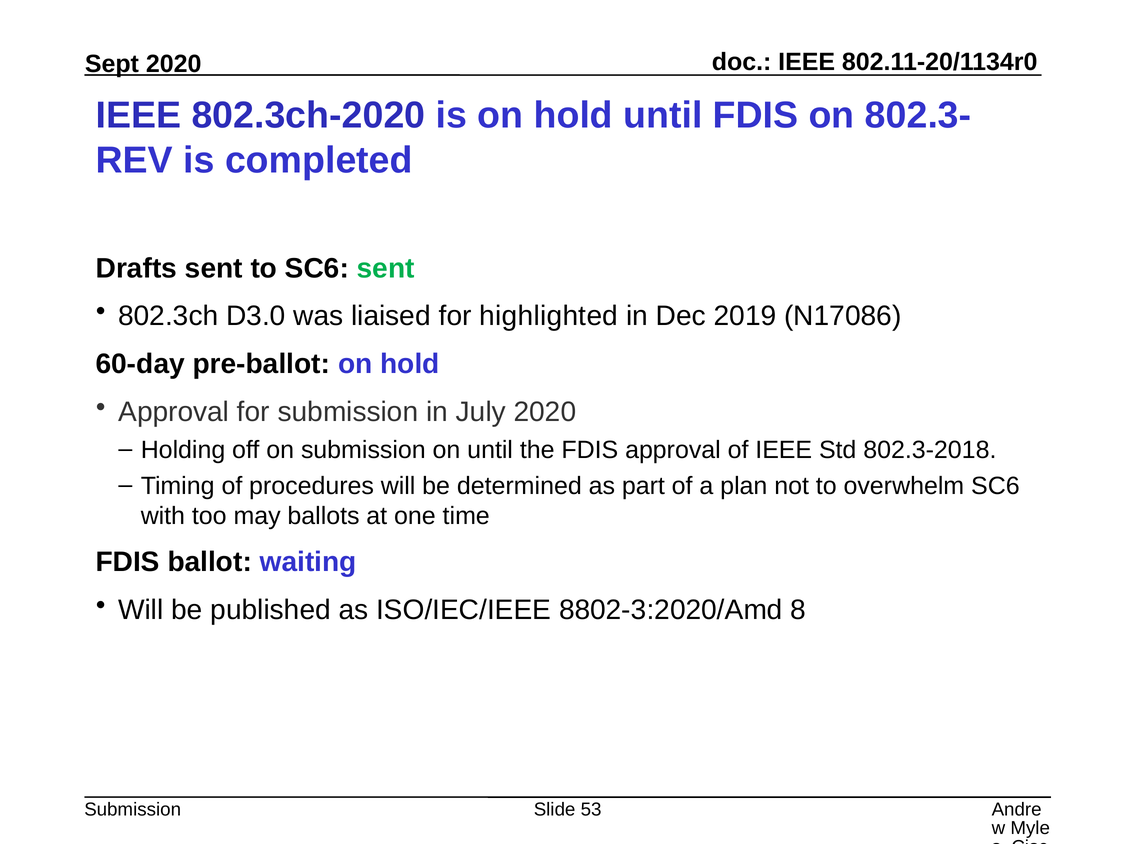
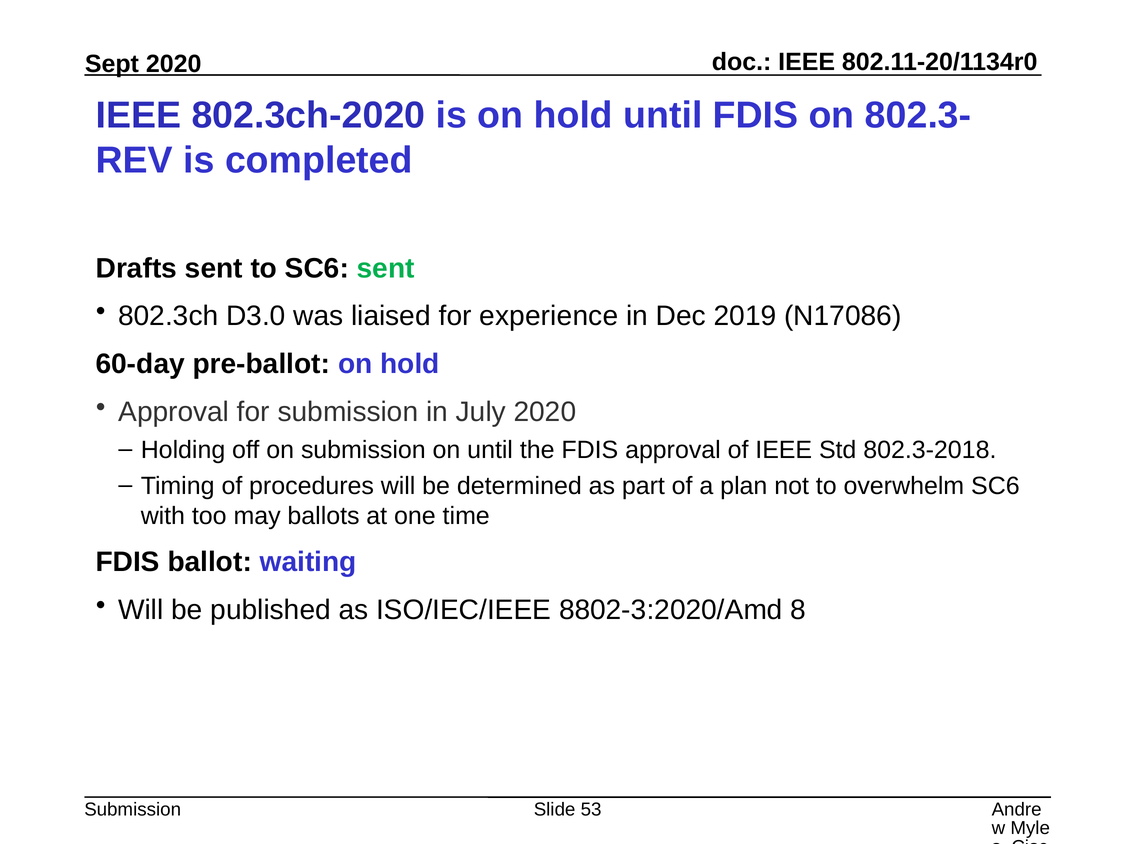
highlighted: highlighted -> experience
